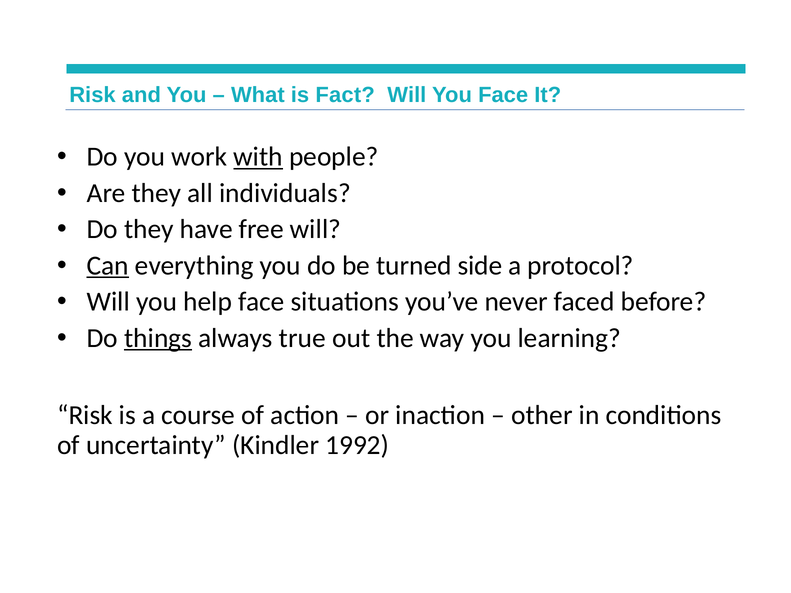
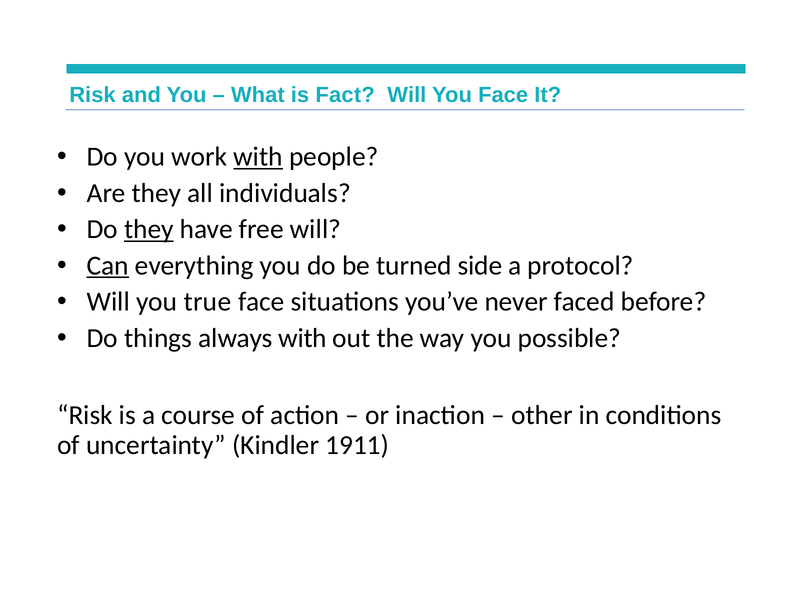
they at (149, 229) underline: none -> present
help: help -> true
things underline: present -> none
always true: true -> with
learning: learning -> possible
1992: 1992 -> 1911
